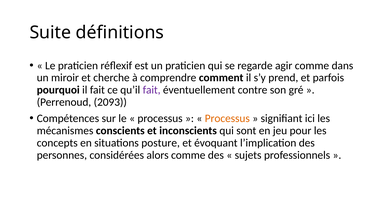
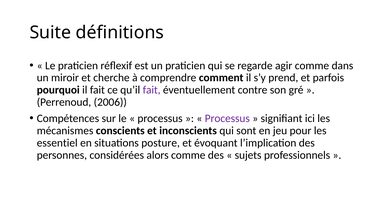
2093: 2093 -> 2006
Processus at (227, 118) colour: orange -> purple
concepts: concepts -> essentiel
